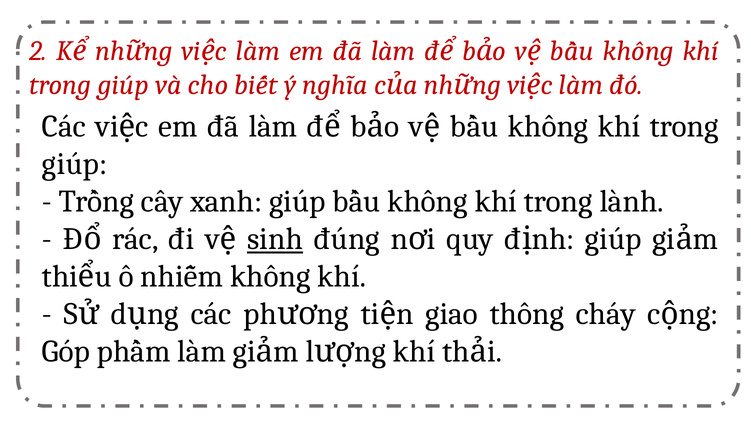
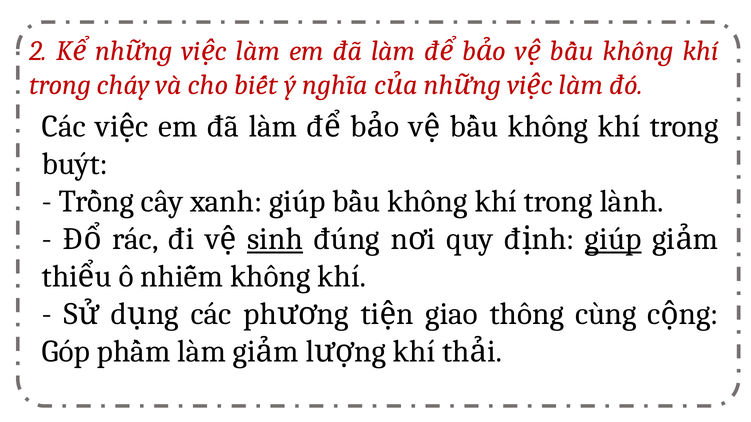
trong giúp: giúp -> cháy
giúp at (75, 164): giúp -> buýt
giúp at (613, 239) underline: none -> present
cháy: cháy -> cùng
